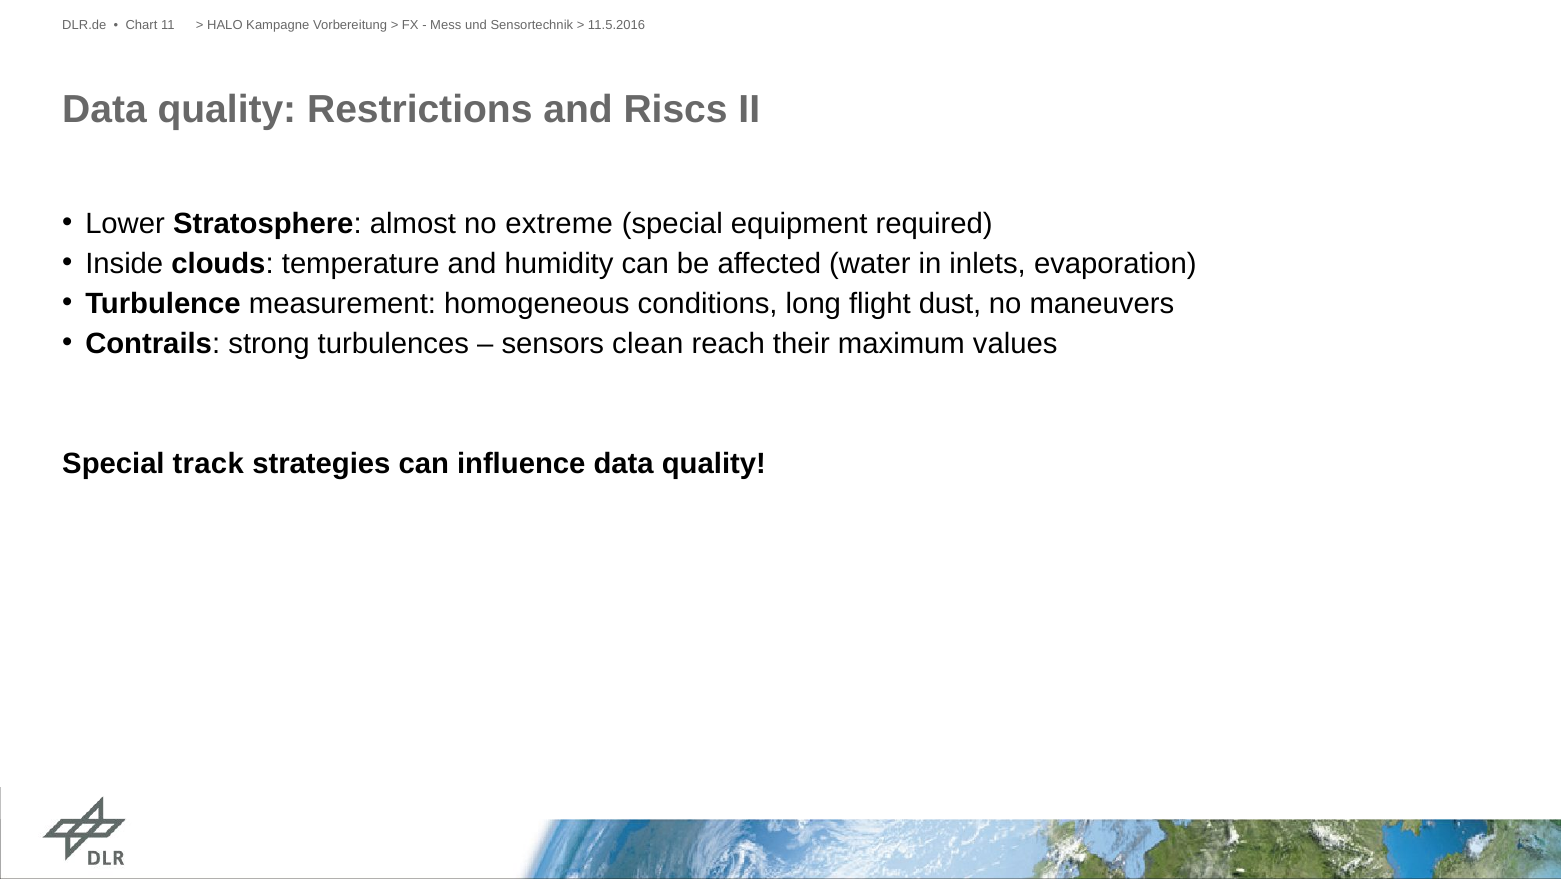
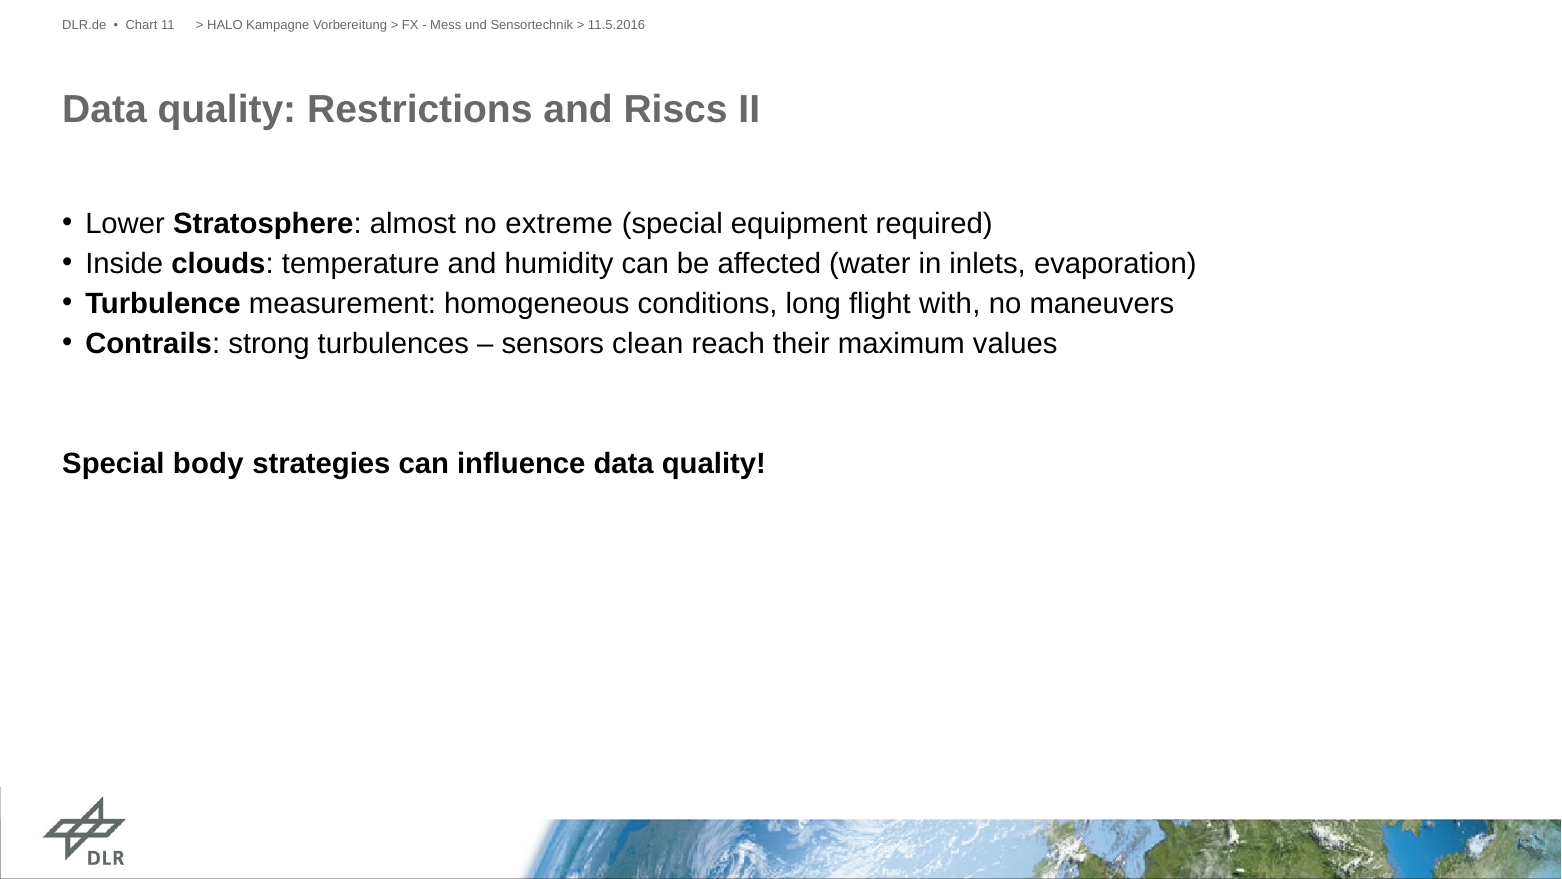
dust: dust -> with
track: track -> body
